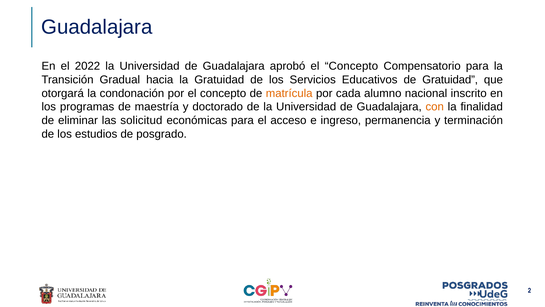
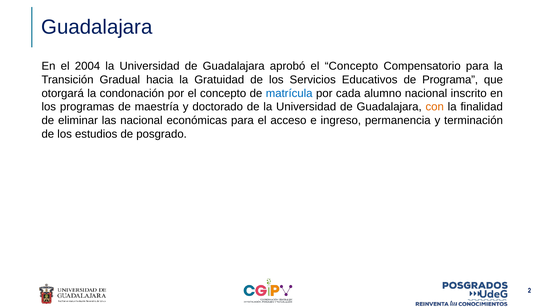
2022: 2022 -> 2004
de Gratuidad: Gratuidad -> Programa
matrícula colour: orange -> blue
las solicitud: solicitud -> nacional
